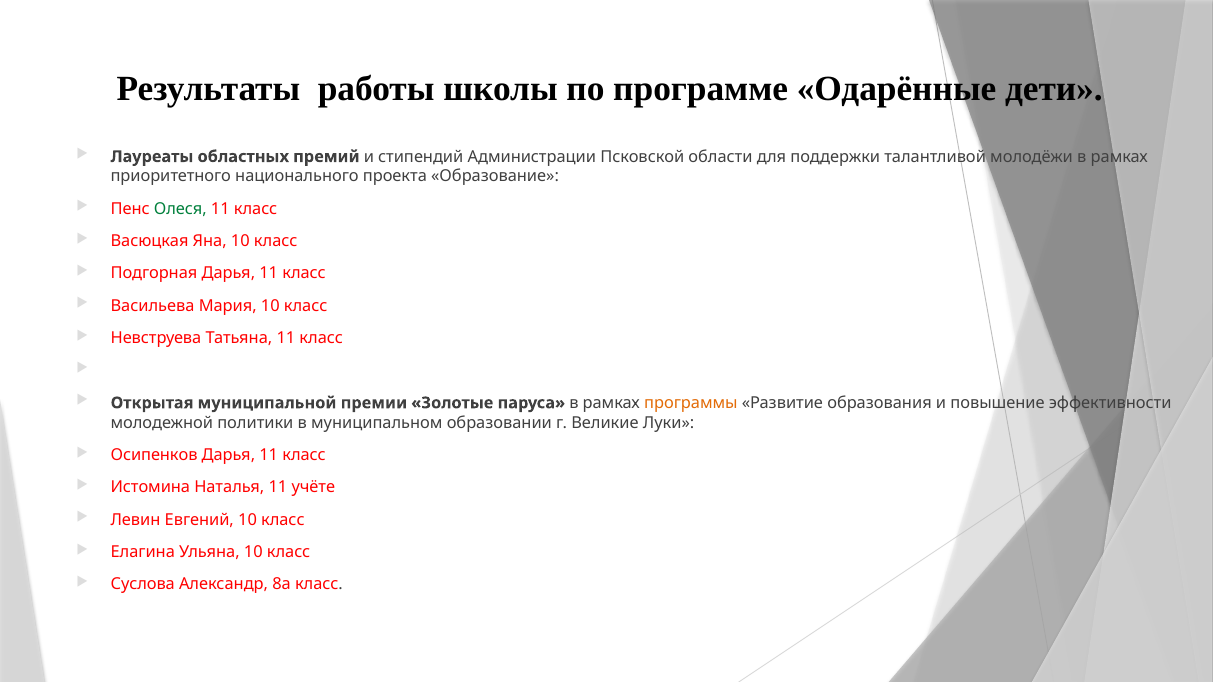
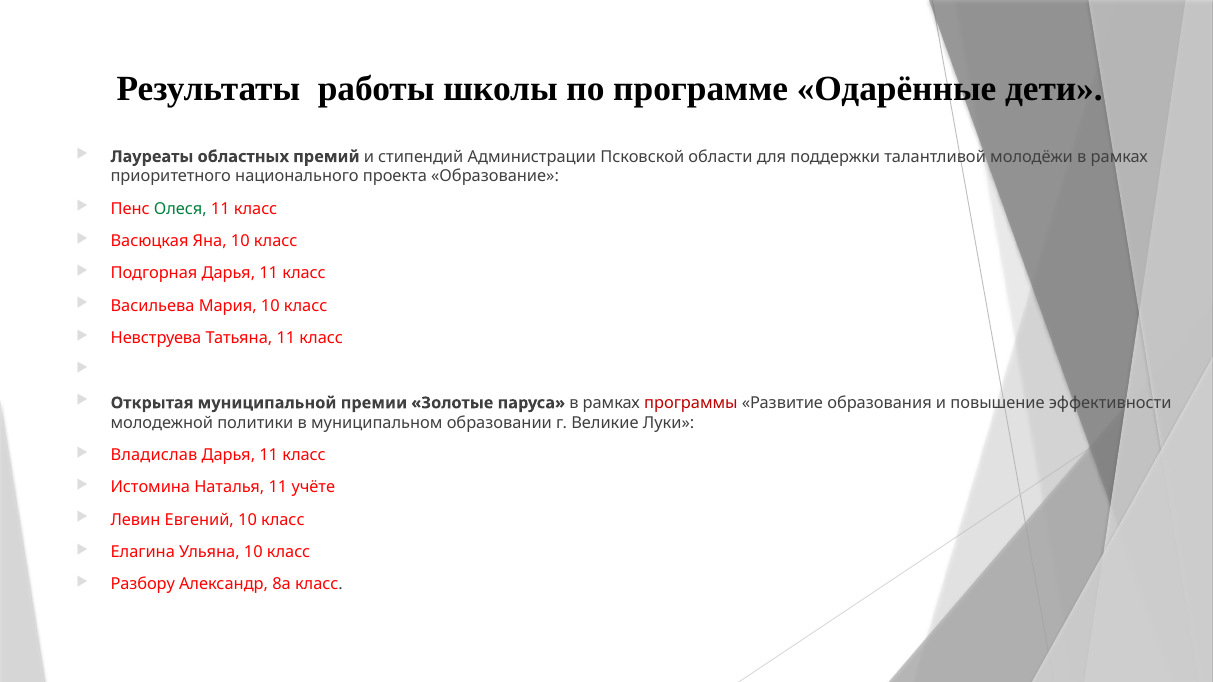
программы colour: orange -> red
Осипенков: Осипенков -> Владислав
Суслова: Суслова -> Разбору
